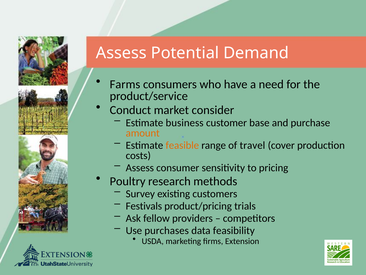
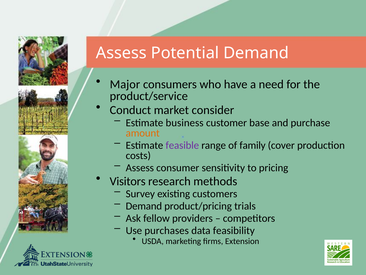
Farms: Farms -> Major
feasible colour: orange -> purple
travel: travel -> family
Poultry: Poultry -> Visitors
Festivals at (144, 206): Festivals -> Demand
